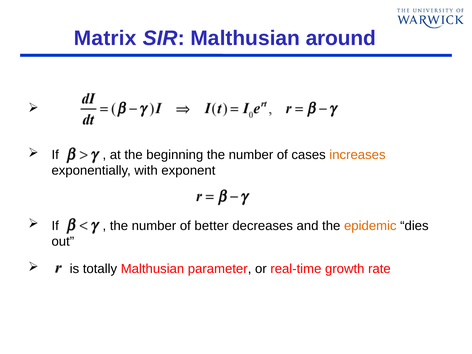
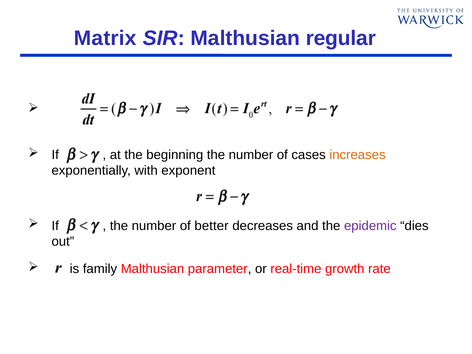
around: around -> regular
epidemic colour: orange -> purple
totally: totally -> family
